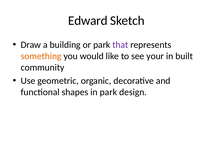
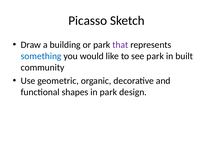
Edward: Edward -> Picasso
something colour: orange -> blue
see your: your -> park
